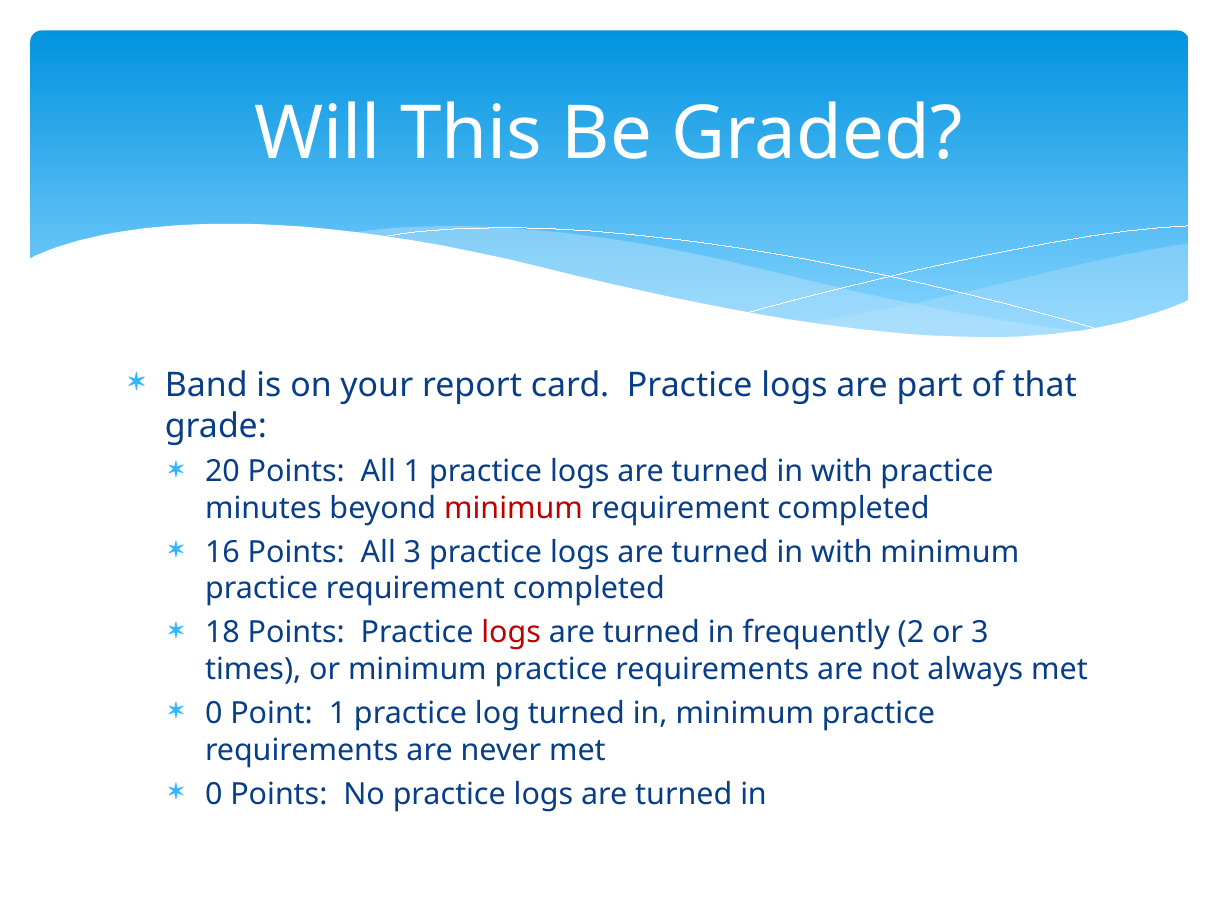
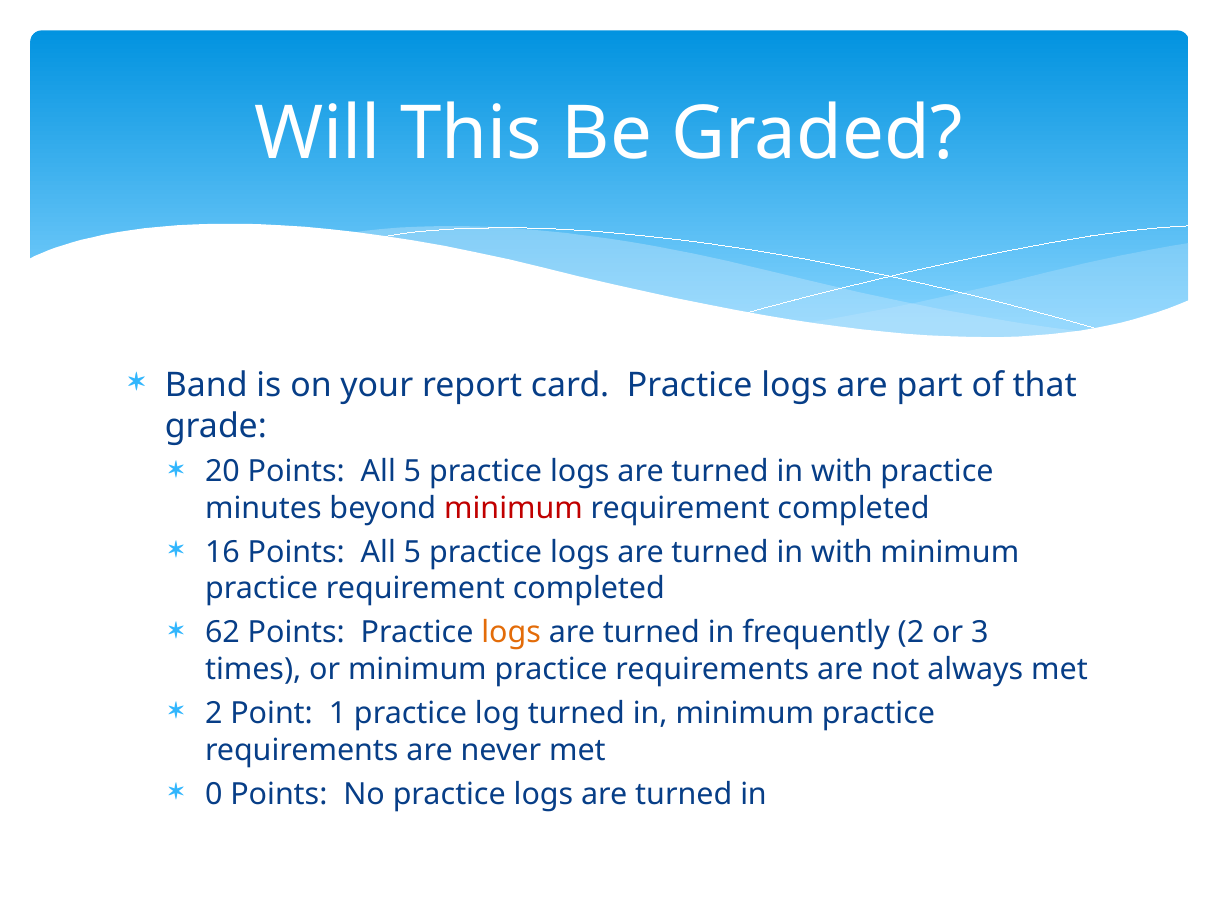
20 Points All 1: 1 -> 5
16 Points All 3: 3 -> 5
18: 18 -> 62
logs at (511, 633) colour: red -> orange
0 at (214, 713): 0 -> 2
